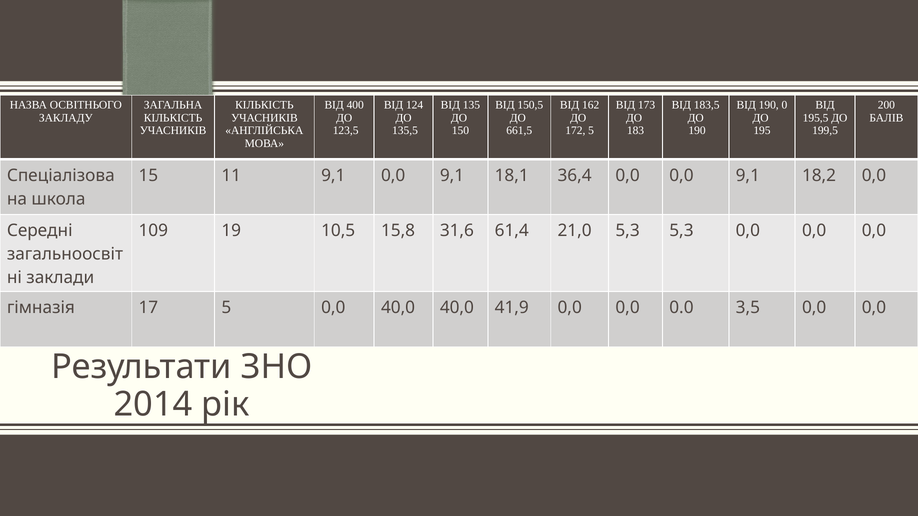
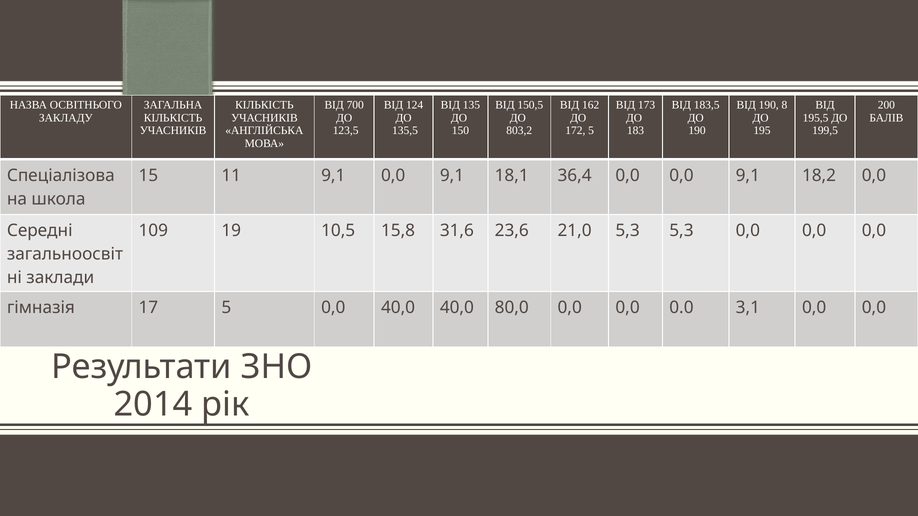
400: 400 -> 700
0: 0 -> 8
661,5: 661,5 -> 803,2
61,4: 61,4 -> 23,6
41,9: 41,9 -> 80,0
3,5: 3,5 -> 3,1
